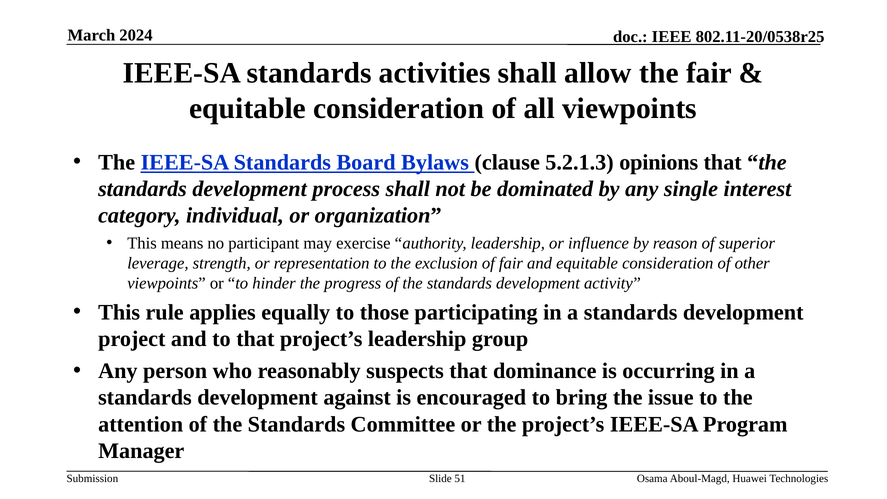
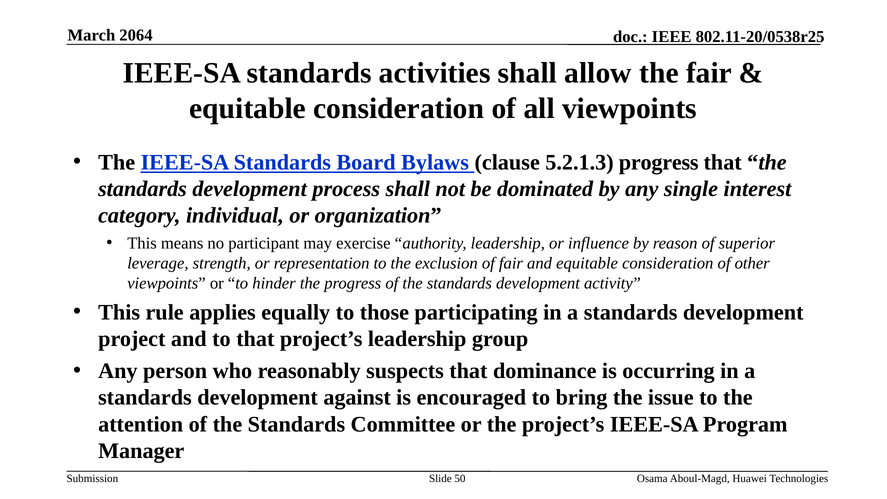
2024: 2024 -> 2064
5.2.1.3 opinions: opinions -> progress
51: 51 -> 50
